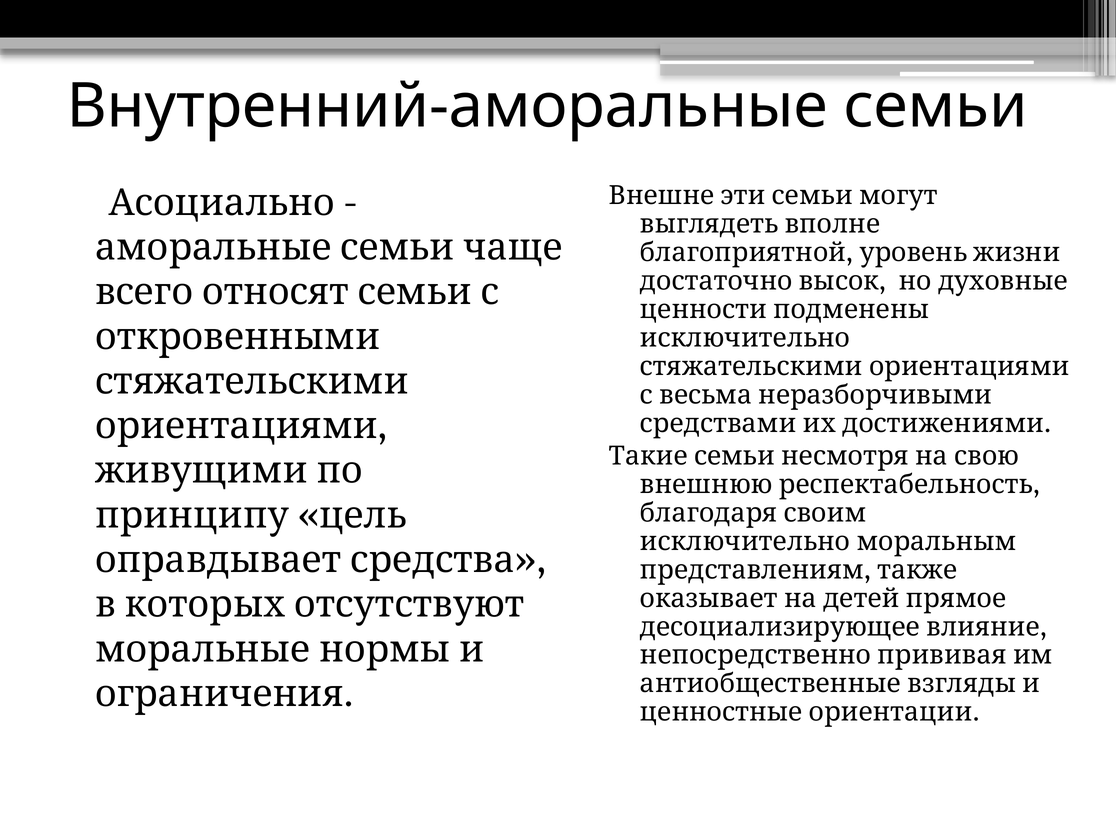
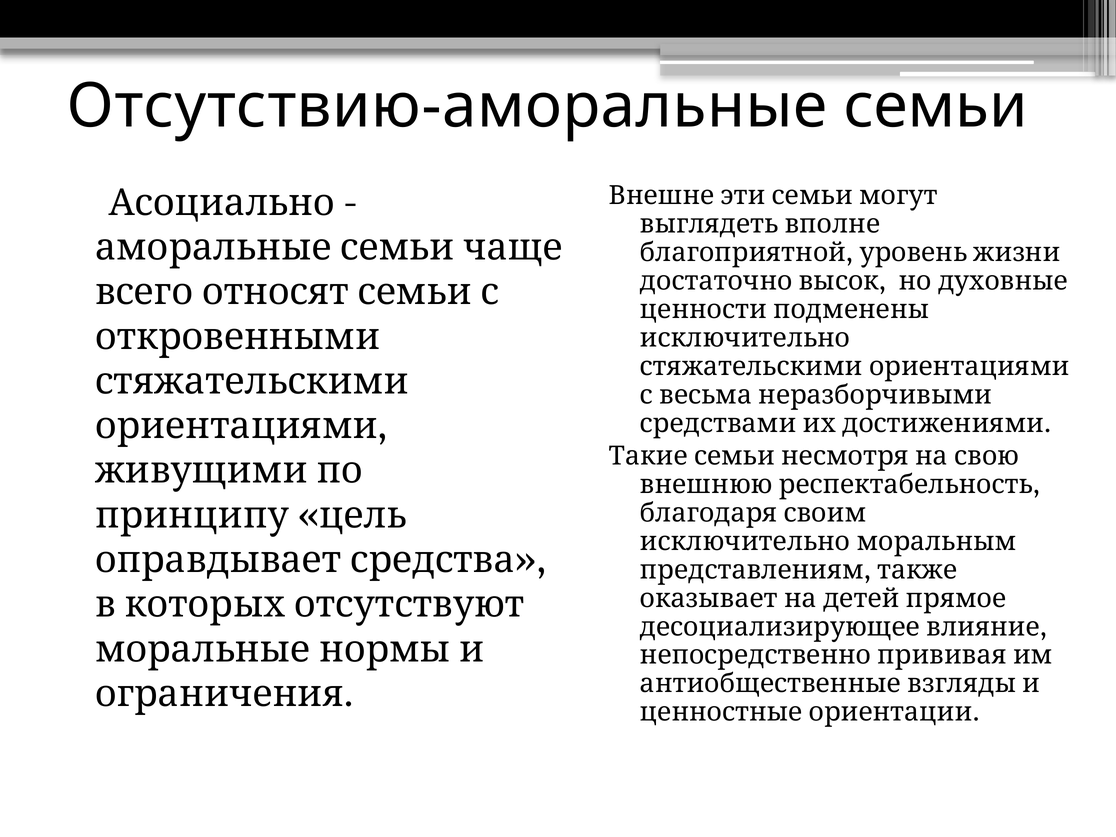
Внутренний-аморальные: Внутренний-аморальные -> Отсутствию-аморальные
